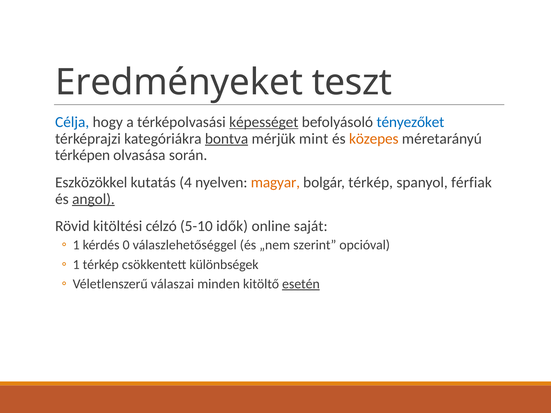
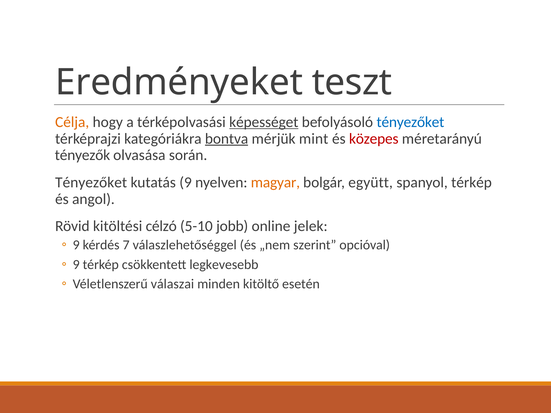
Célja colour: blue -> orange
közepes colour: orange -> red
térképen: térképen -> tényezők
Eszközökkel at (91, 183): Eszközökkel -> Tényezőket
kutatás 4: 4 -> 9
bolgár térkép: térkép -> együtt
spanyol férfiak: férfiak -> térkép
angol underline: present -> none
idők: idők -> jobb
saját: saját -> jelek
1 at (76, 245): 1 -> 9
0: 0 -> 7
1 at (76, 265): 1 -> 9
különbségek: különbségek -> legkevesebb
esetén underline: present -> none
